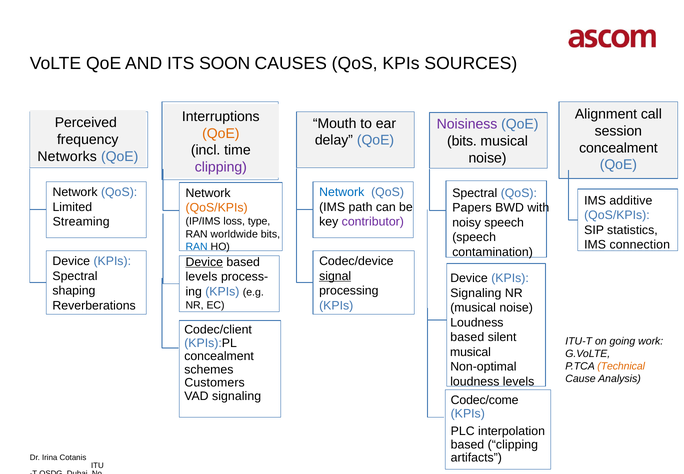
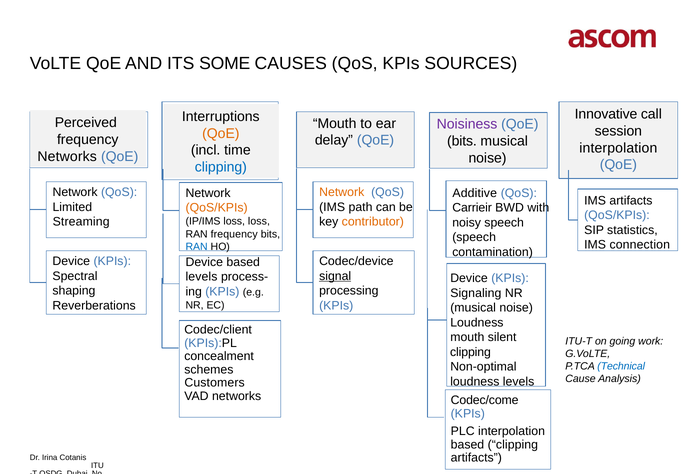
SOON: SOON -> SOME
Alignment: Alignment -> Innovative
concealment at (618, 148): concealment -> interpolation
clipping at (221, 167) colour: purple -> blue
Network at (342, 192) colour: blue -> orange
Spectral at (475, 193): Spectral -> Additive
IMS additive: additive -> artifacts
Papers: Papers -> Carrieir
contributor colour: purple -> orange
loss type: type -> loss
RAN worldwide: worldwide -> frequency
Device at (204, 262) underline: present -> none
based at (467, 337): based -> mouth
musical at (470, 352): musical -> clipping
Technical colour: orange -> blue
VAD signaling: signaling -> networks
